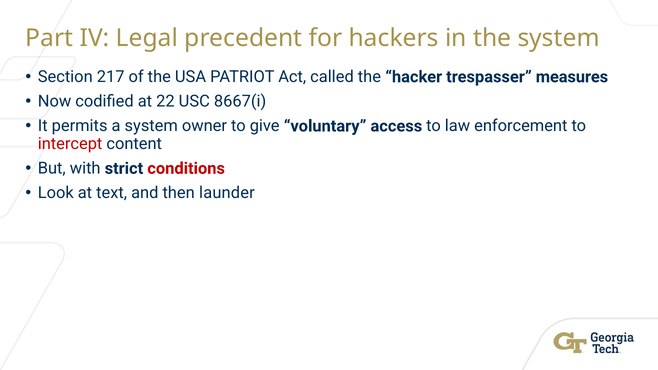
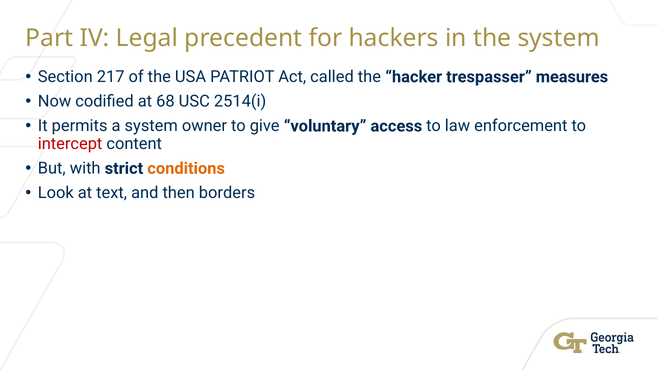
22: 22 -> 68
8667(i: 8667(i -> 2514(i
conditions colour: red -> orange
launder: launder -> borders
